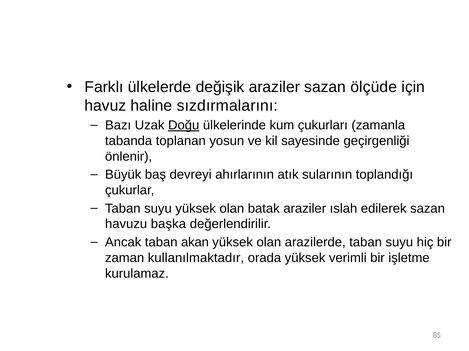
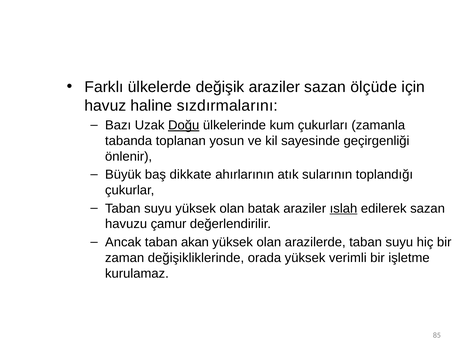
devreyi: devreyi -> dikkate
ıslah underline: none -> present
başka: başka -> çamur
kullanılmaktadır: kullanılmaktadır -> değişikliklerinde
